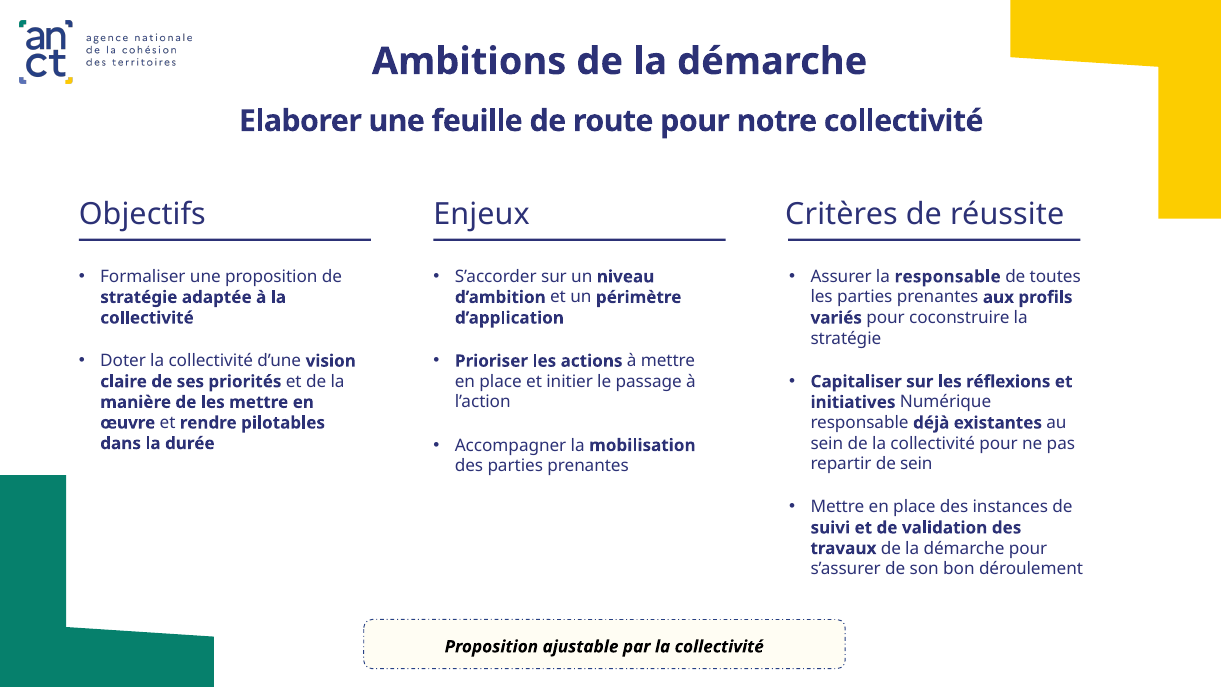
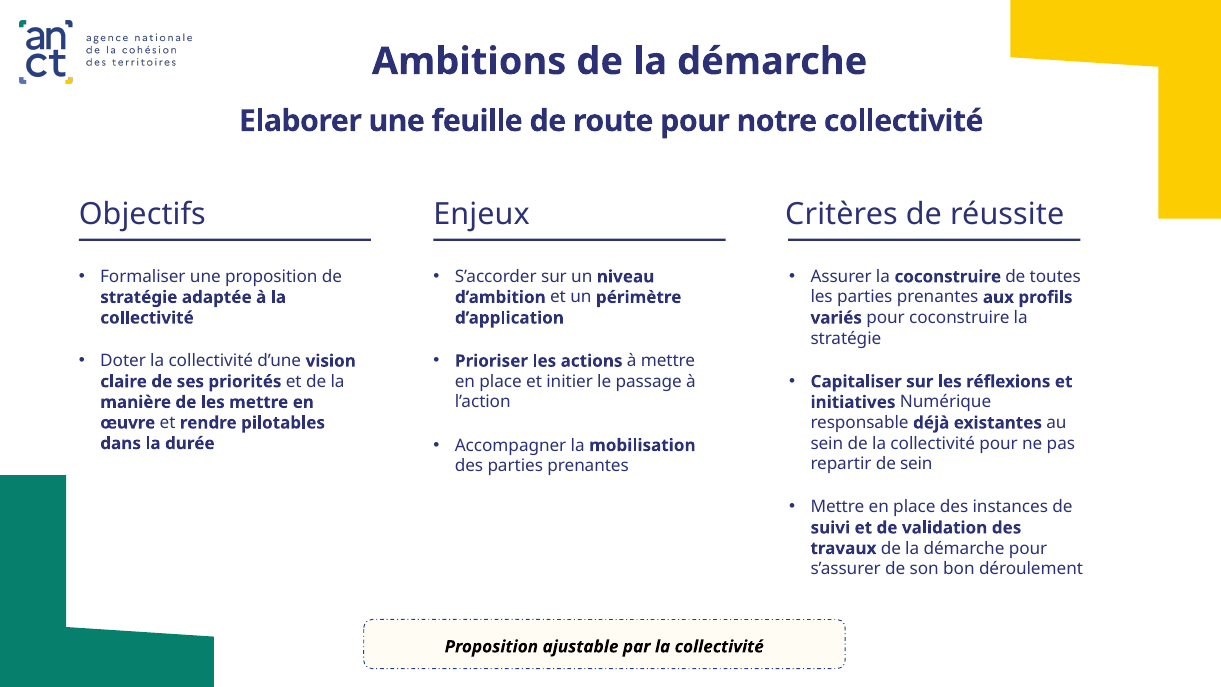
la responsable: responsable -> coconstruire
